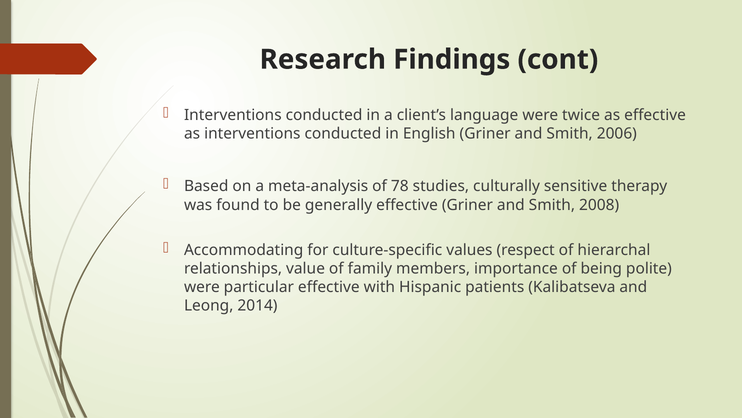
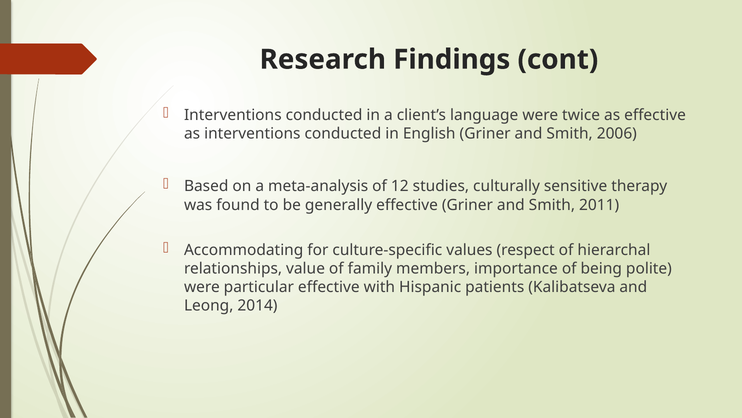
78: 78 -> 12
2008: 2008 -> 2011
